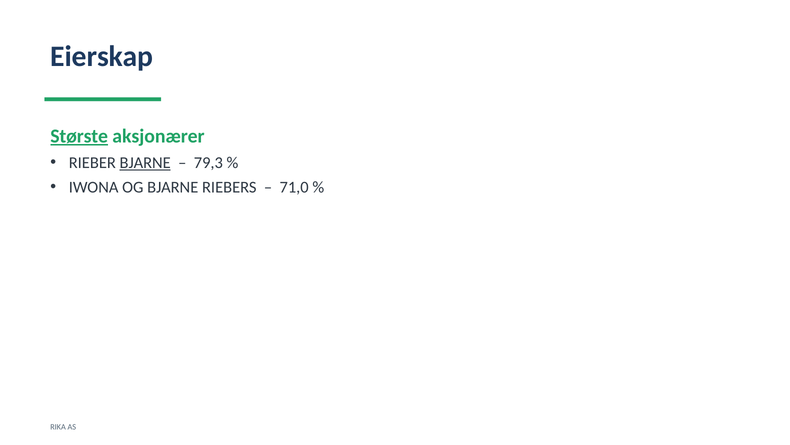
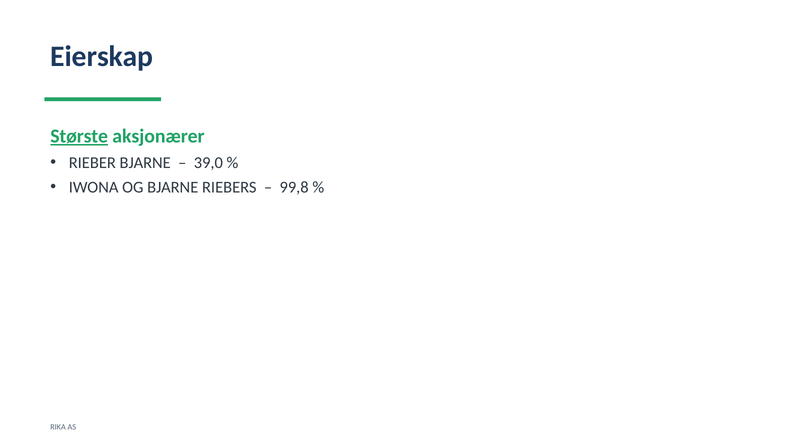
BJARNE at (145, 162) underline: present -> none
79,3: 79,3 -> 39,0
71,0: 71,0 -> 99,8
